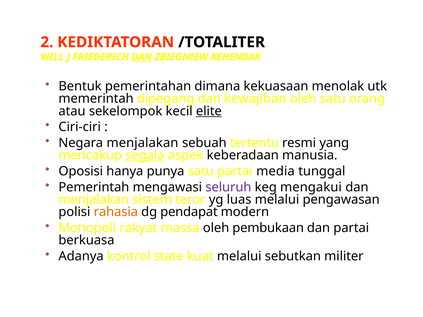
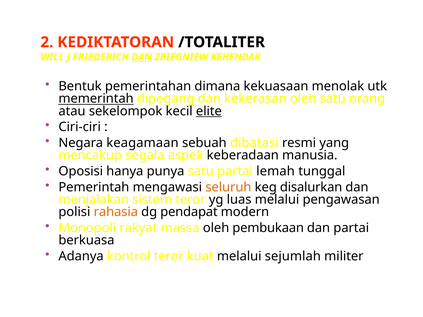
memerintah underline: none -> present
kewajiban: kewajiban -> kekerasan
Negara menjalakan: menjalakan -> keagamaan
tertentu: tertentu -> dibatasi
segala underline: present -> none
media: media -> lemah
seluruh colour: purple -> orange
mengakui: mengakui -> disalurkan
kontrol state: state -> teror
sebutkan: sebutkan -> sejumlah
